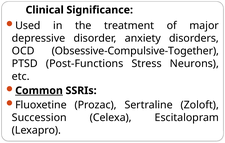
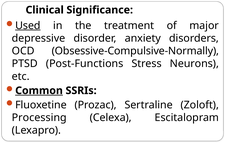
Used underline: none -> present
Obsessive-Compulsive-Together: Obsessive-Compulsive-Together -> Obsessive-Compulsive-Normally
Succession: Succession -> Processing
